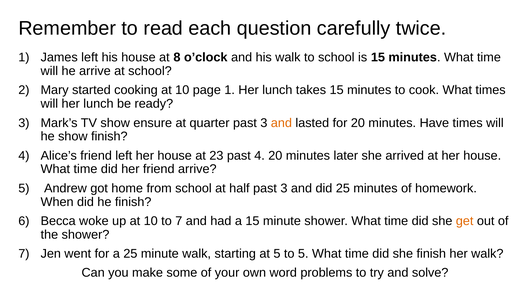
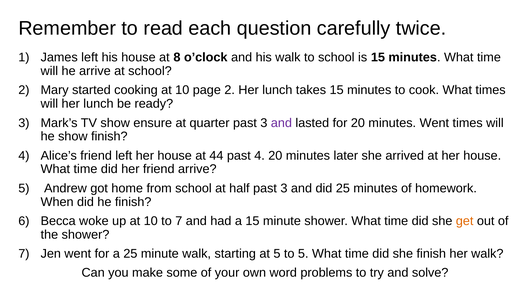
page 1: 1 -> 2
and at (281, 123) colour: orange -> purple
minutes Have: Have -> Went
23: 23 -> 44
